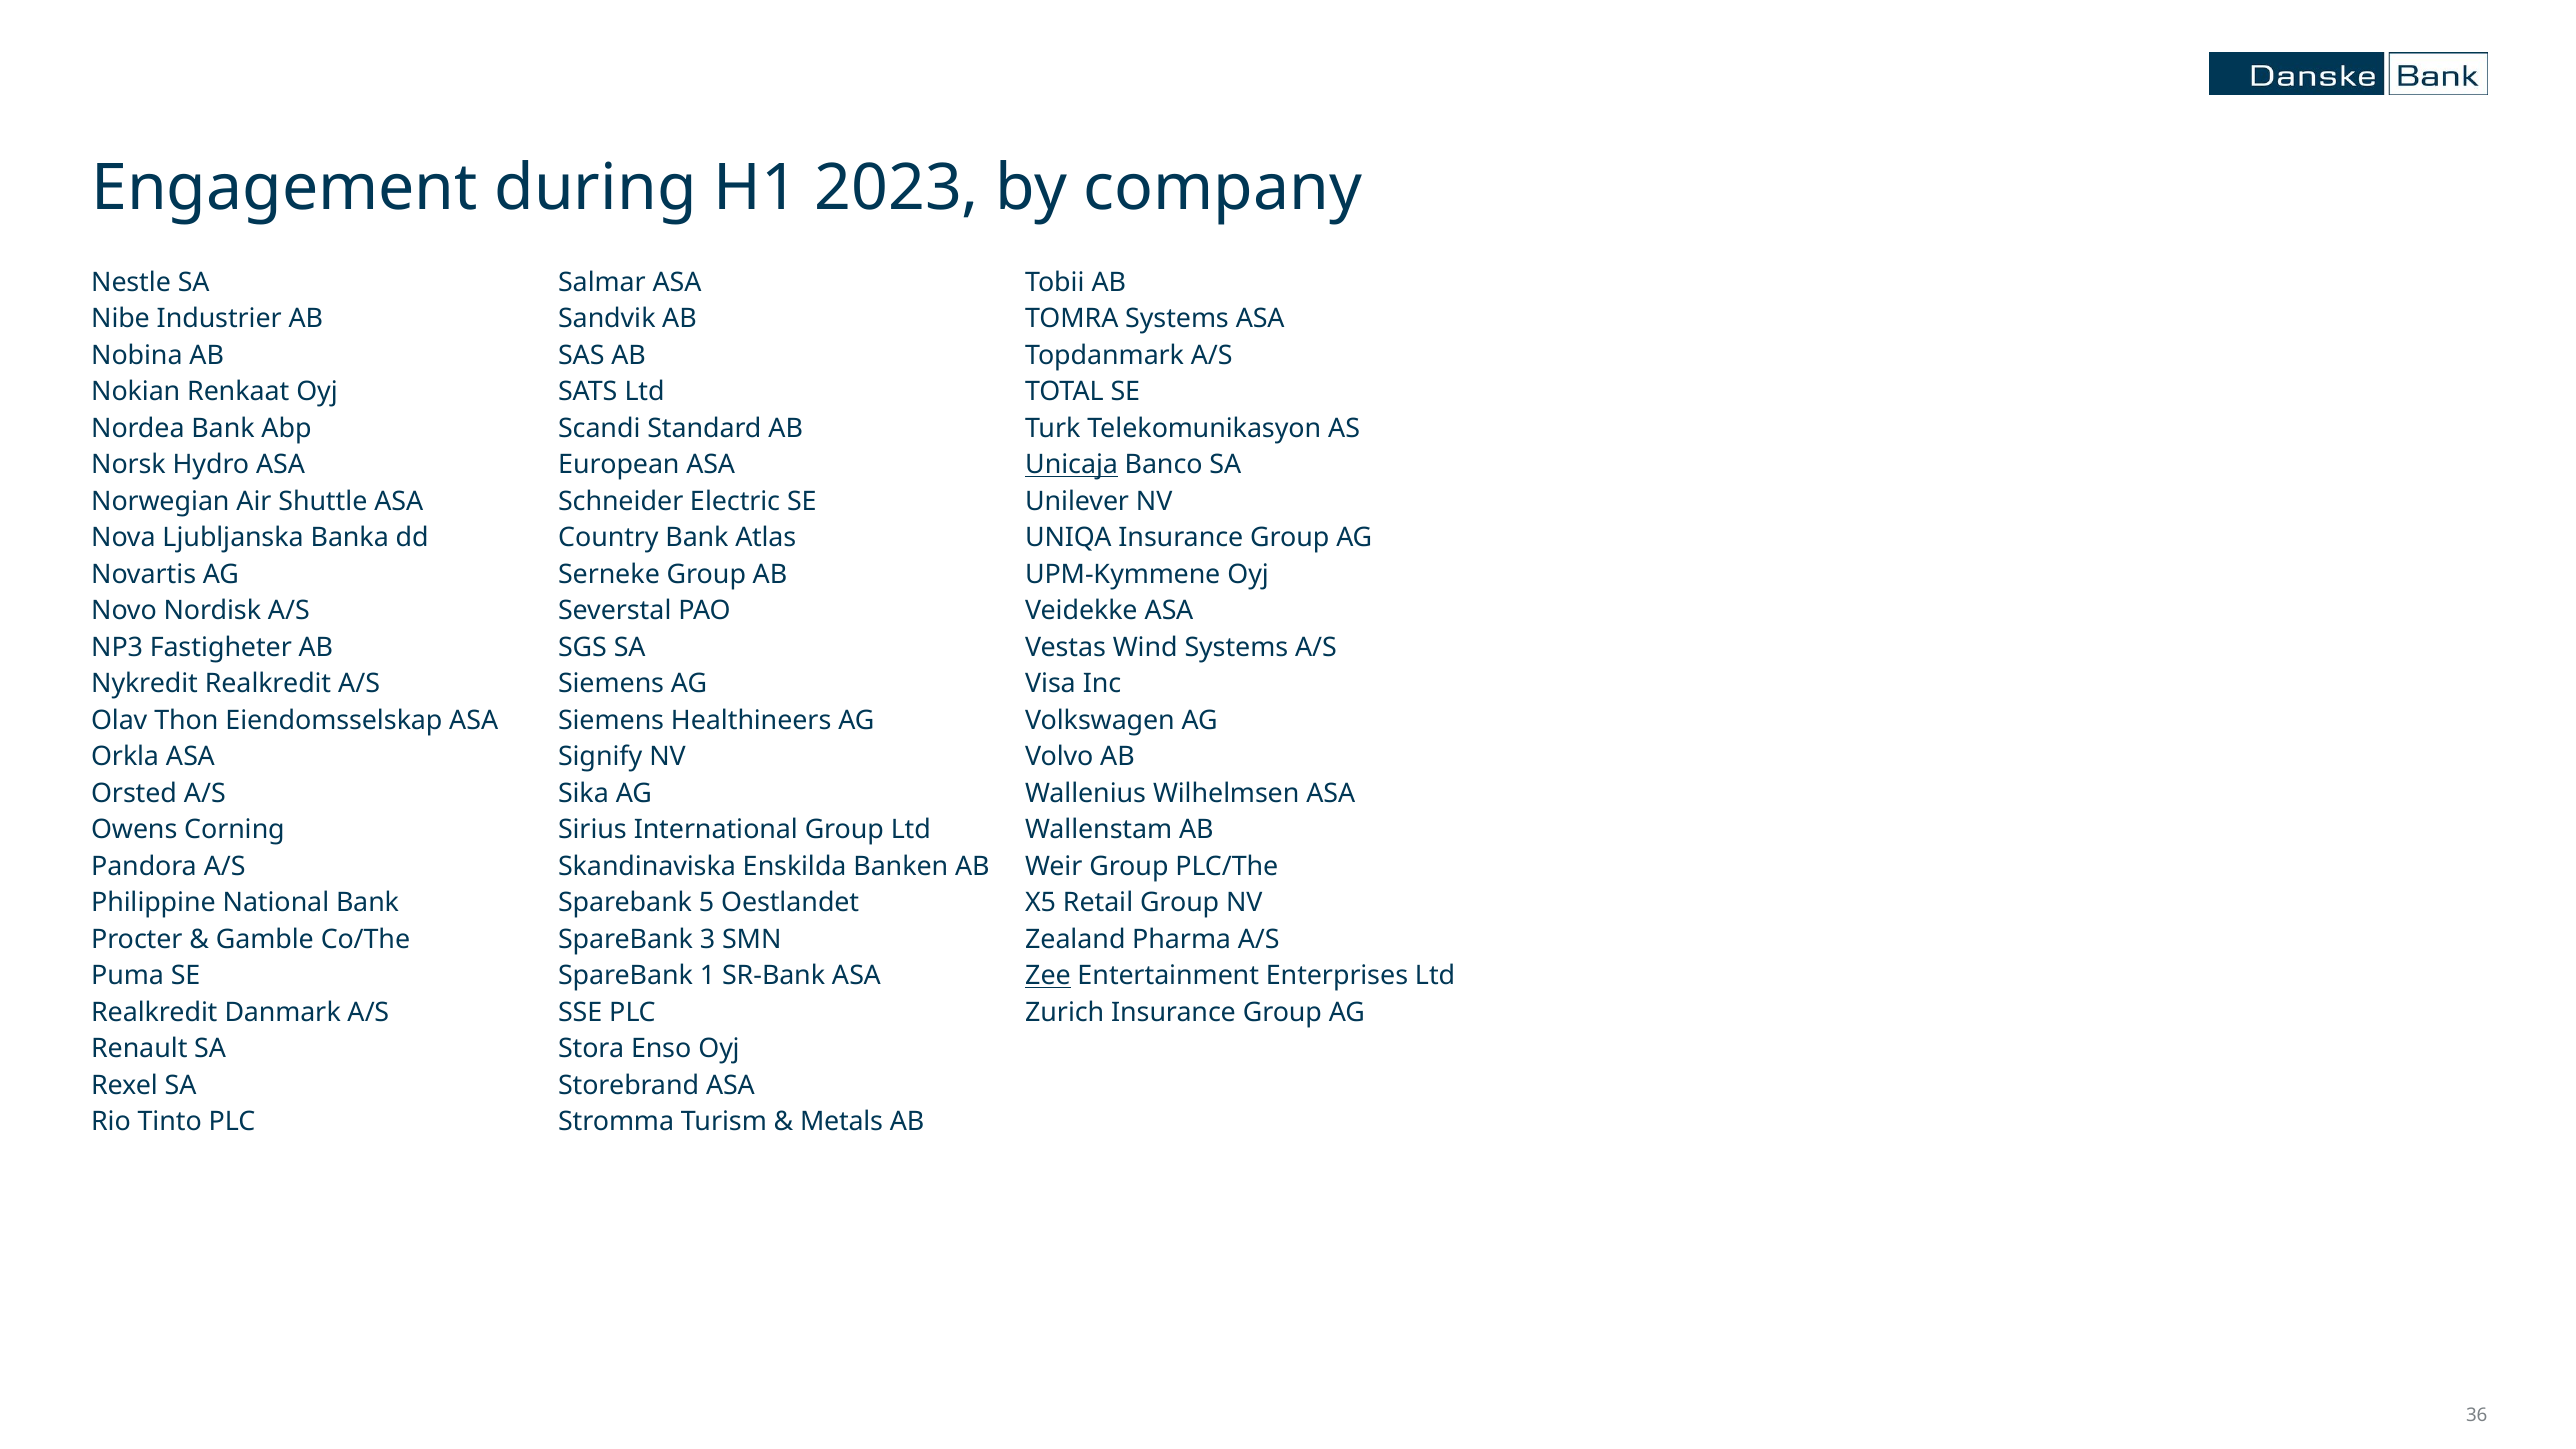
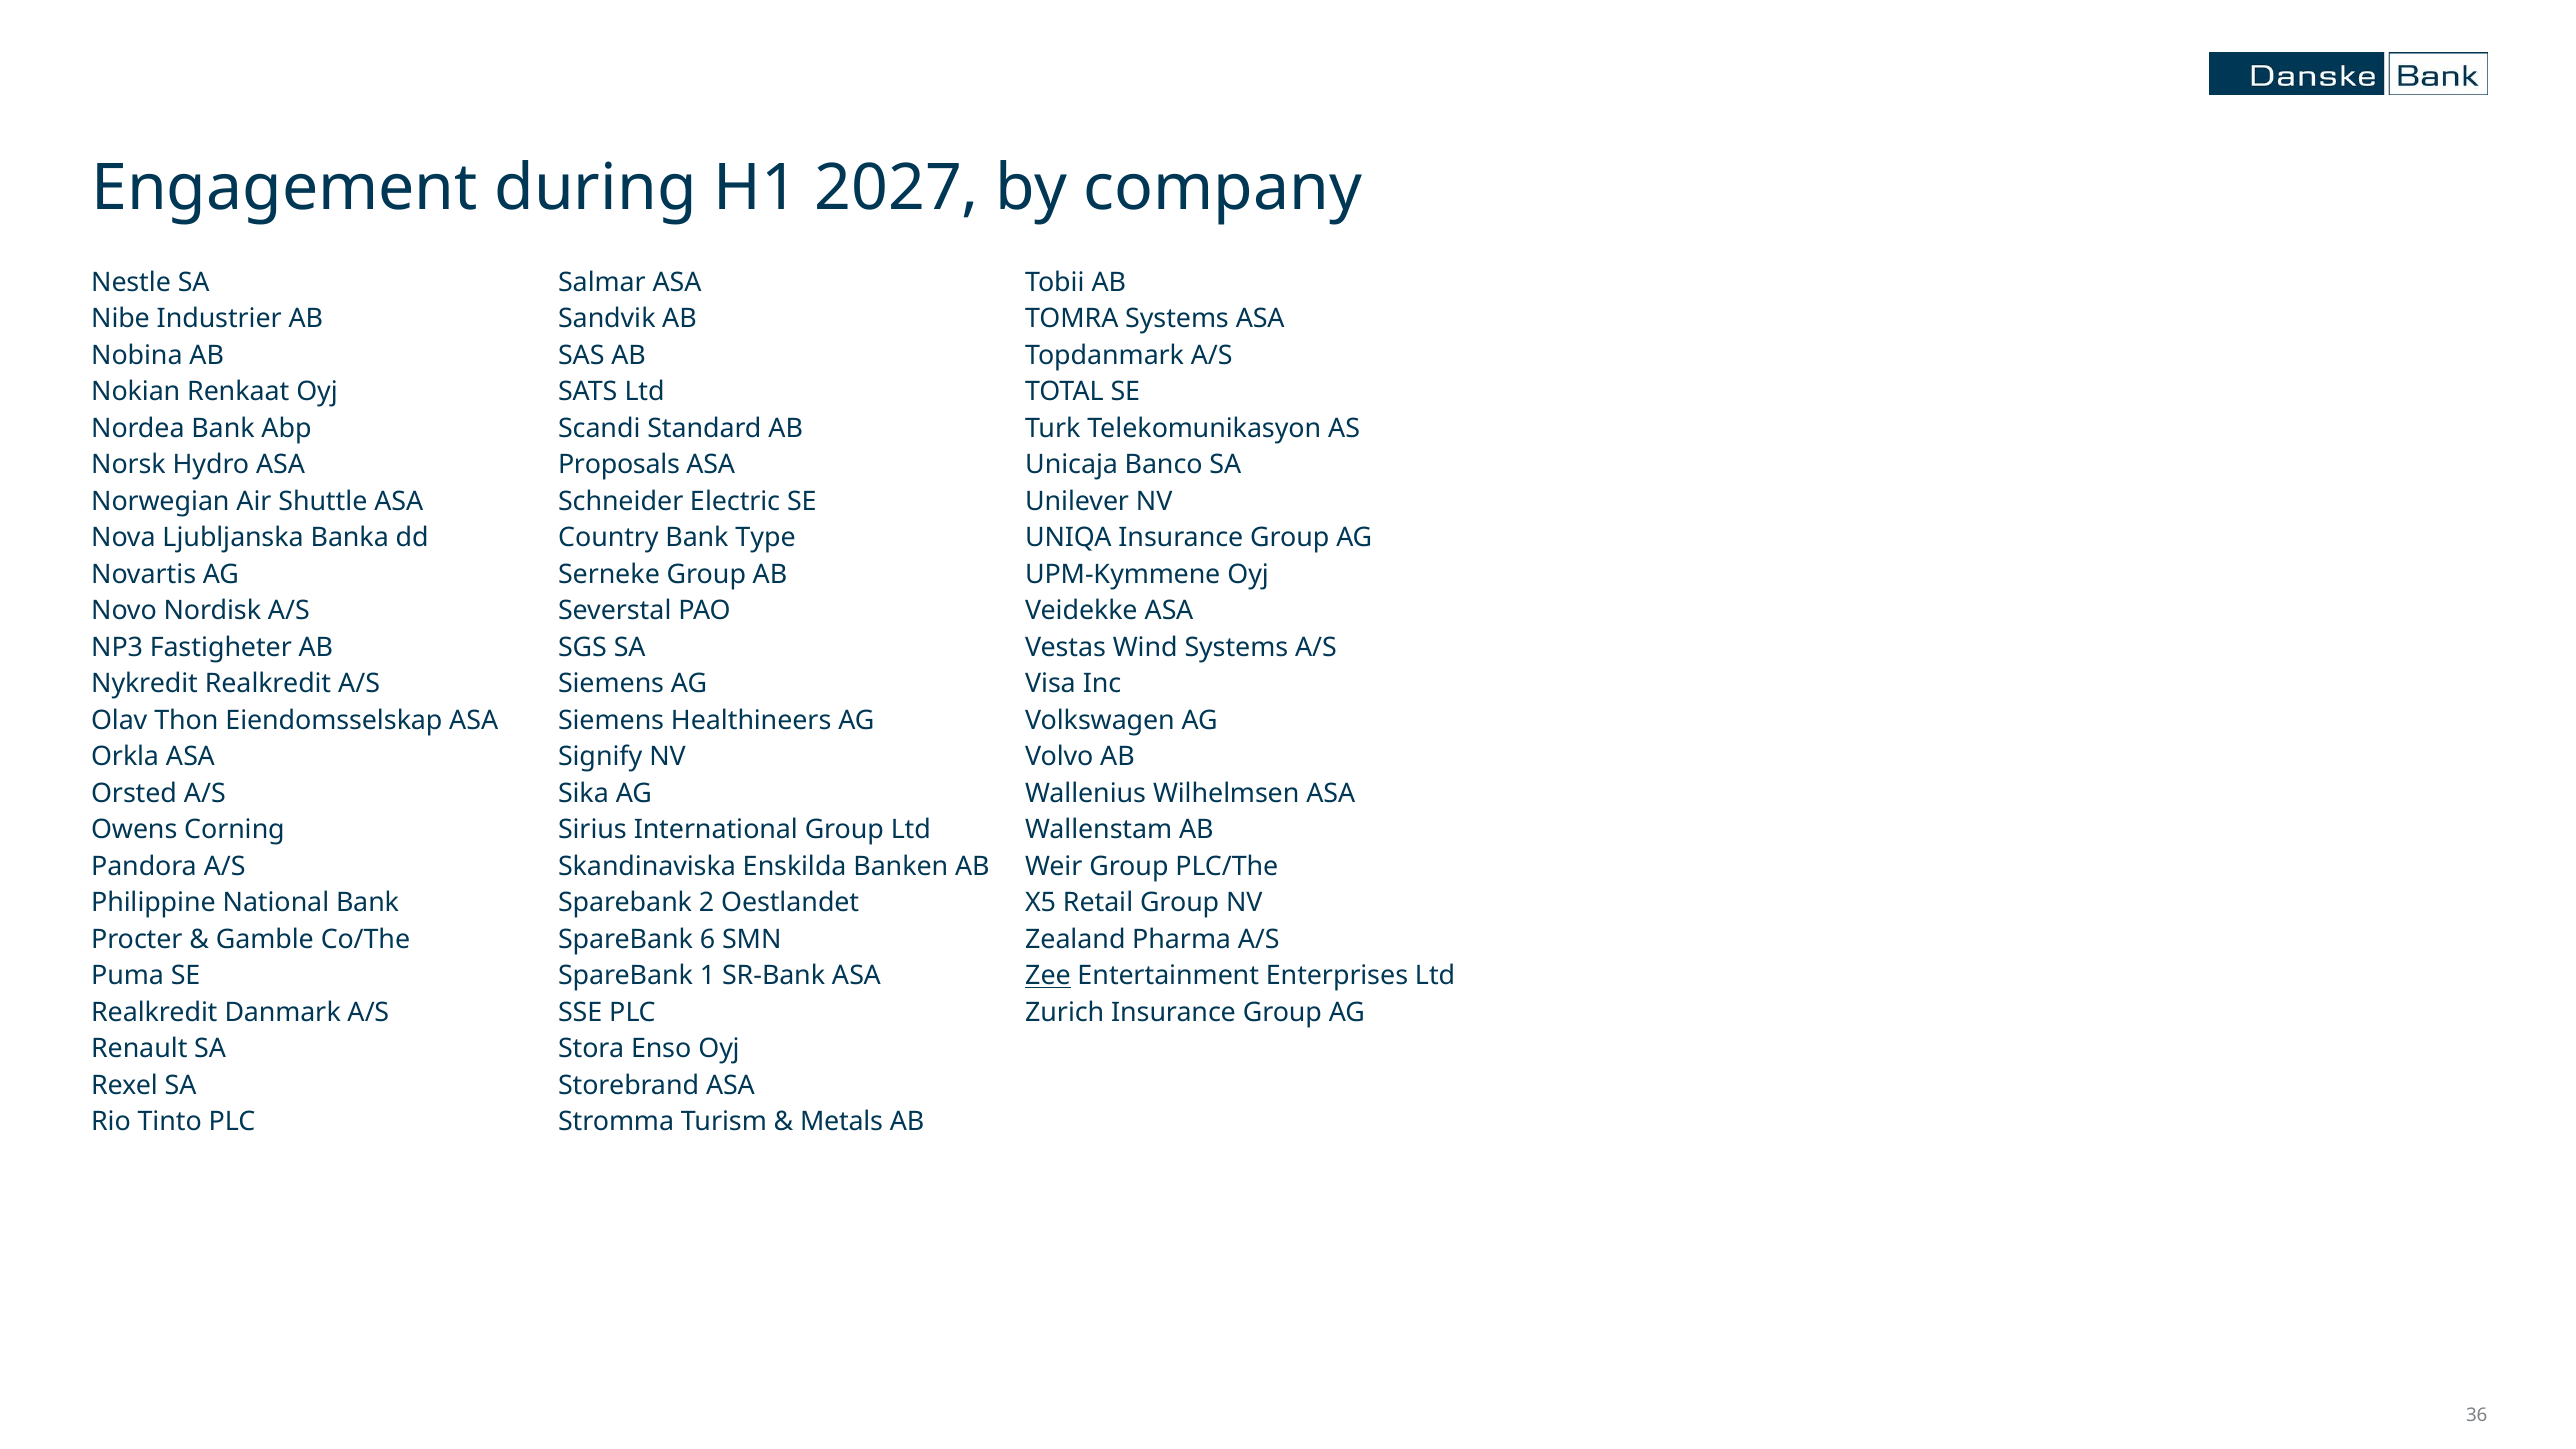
2023: 2023 -> 2027
European: European -> Proposals
Unicaja underline: present -> none
Atlas: Atlas -> Type
5: 5 -> 2
3: 3 -> 6
